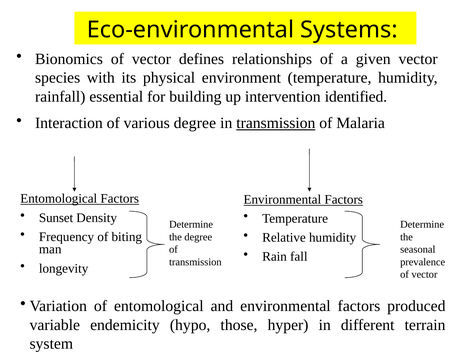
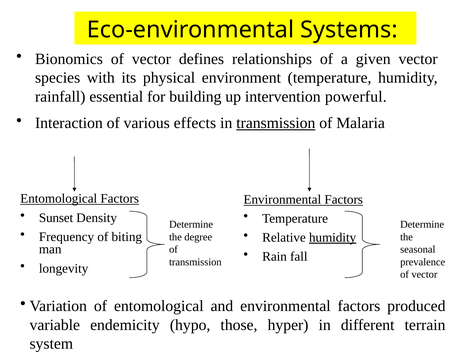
identified: identified -> powerful
various degree: degree -> effects
humidity at (333, 238) underline: none -> present
